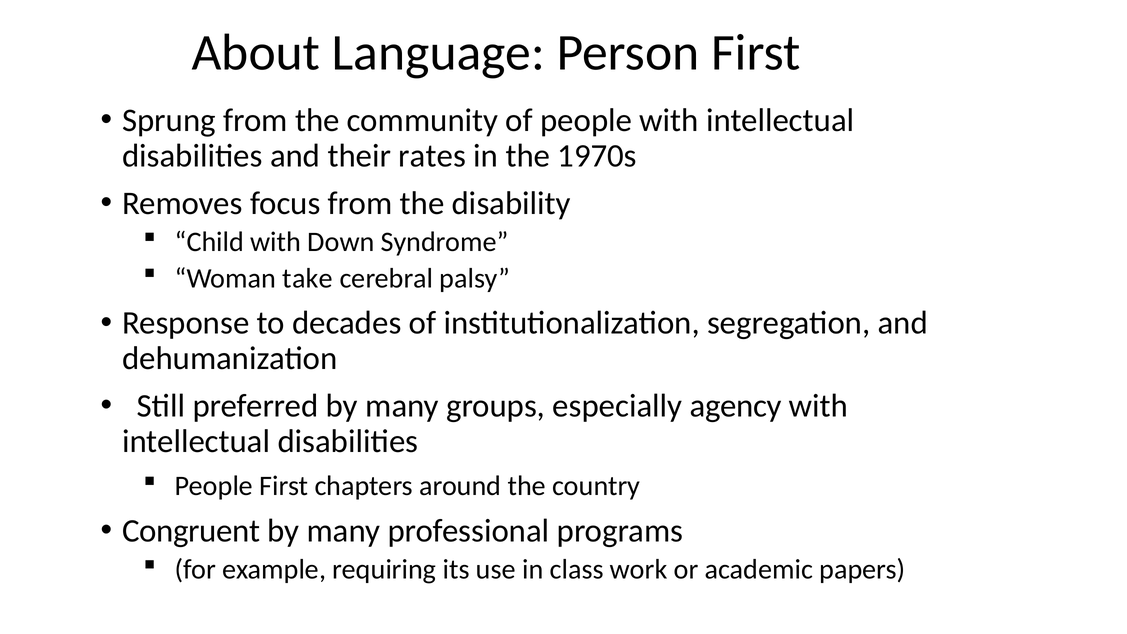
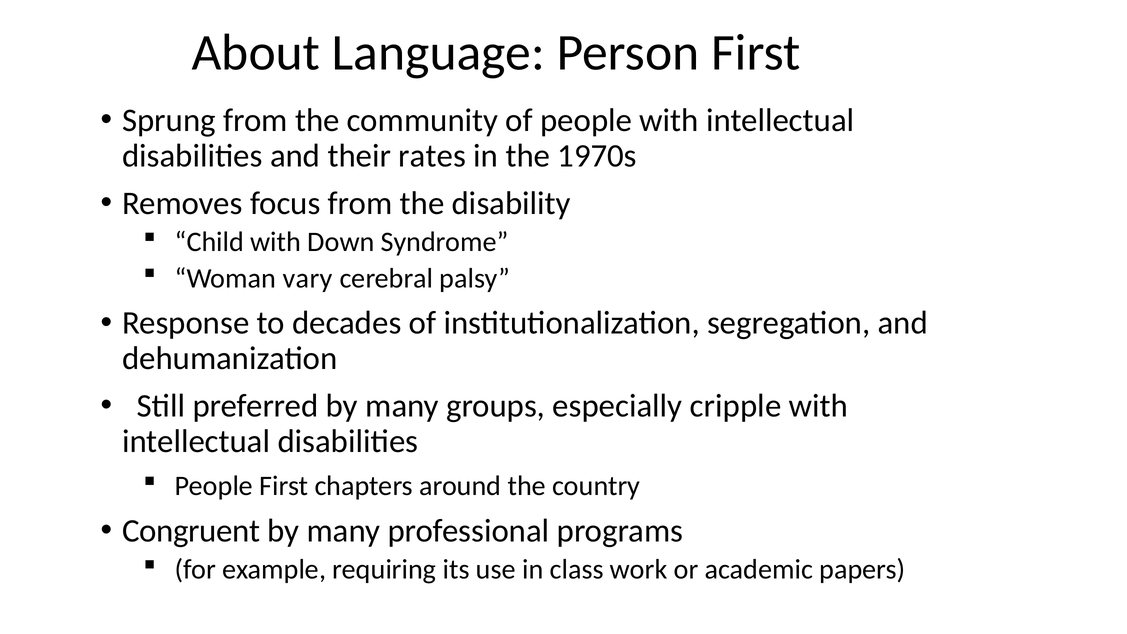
take: take -> vary
agency: agency -> cripple
